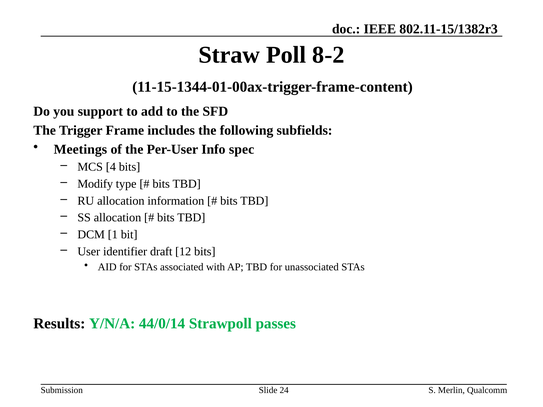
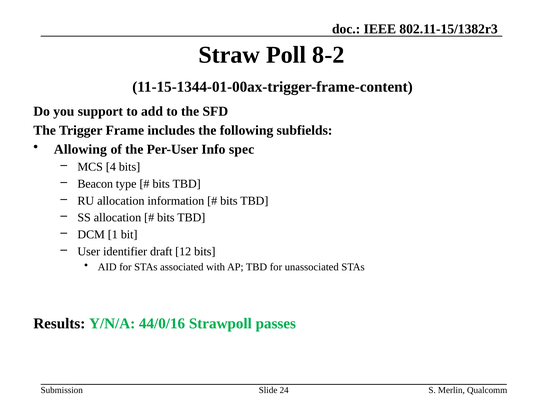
Meetings: Meetings -> Allowing
Modify: Modify -> Beacon
44/0/14: 44/0/14 -> 44/0/16
